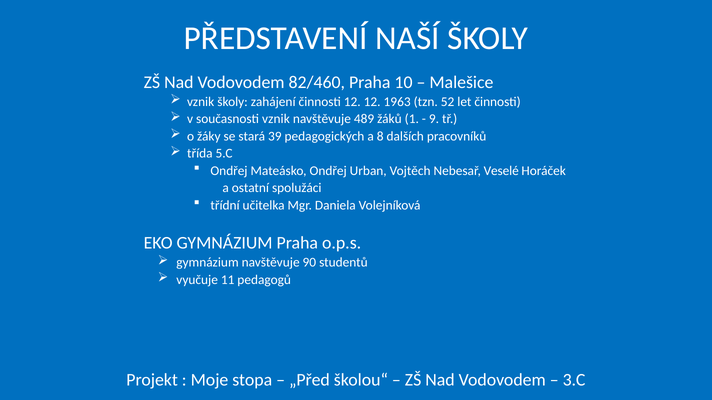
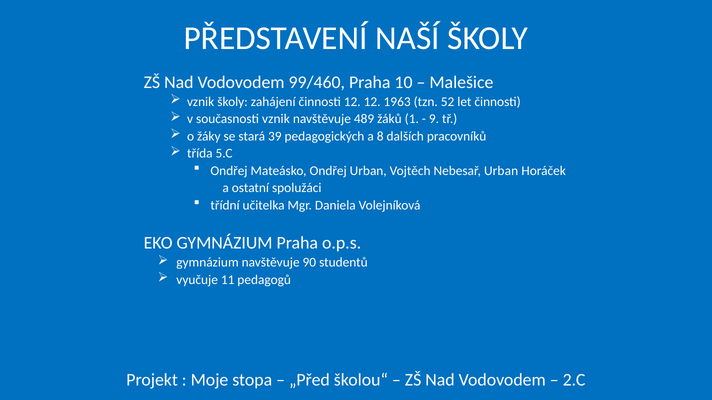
82/460: 82/460 -> 99/460
Nebesař Veselé: Veselé -> Urban
3.C: 3.C -> 2.C
